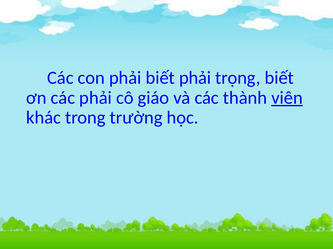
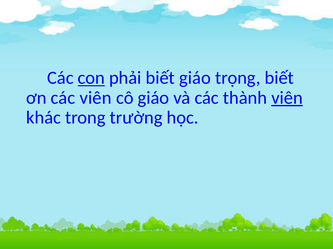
con underline: none -> present
biết phải: phải -> giáo
các phải: phải -> viên
